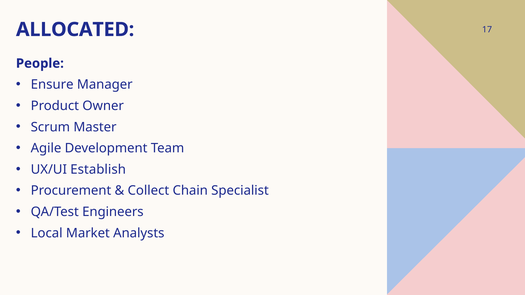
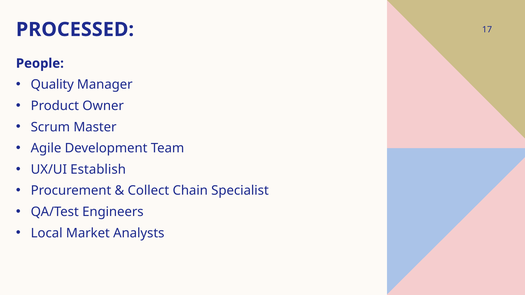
ALLOCATED: ALLOCATED -> PROCESSED
Ensure: Ensure -> Quality
